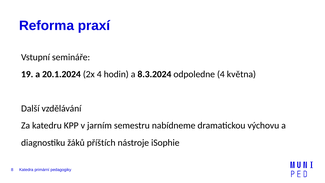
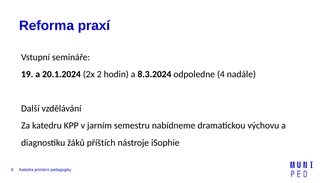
2x 4: 4 -> 2
května: května -> nadále
